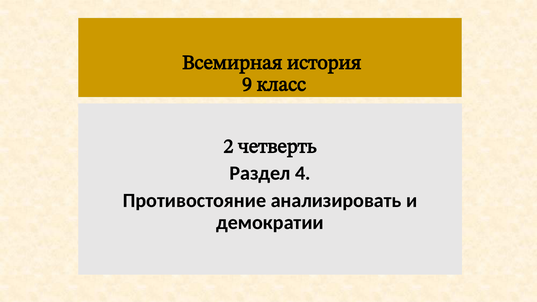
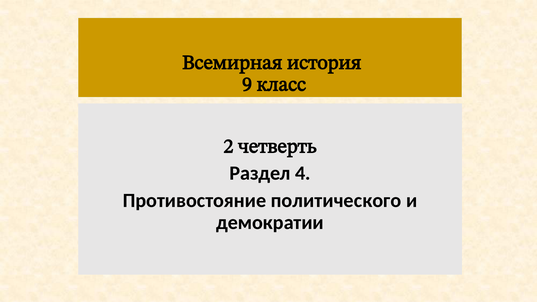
анализировать: анализировать -> политического
